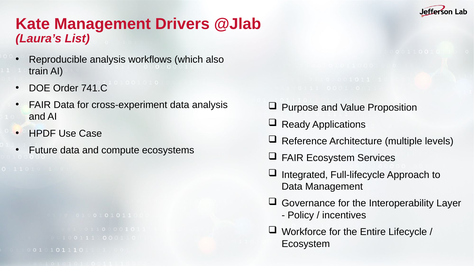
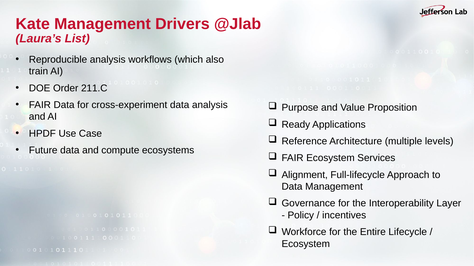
741.C: 741.C -> 211.C
Integrated: Integrated -> Alignment
